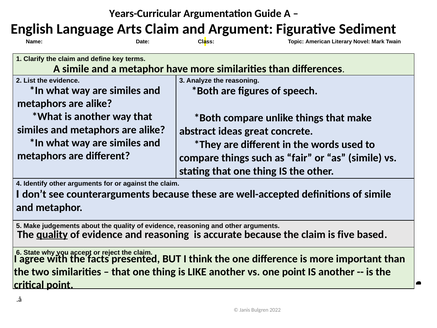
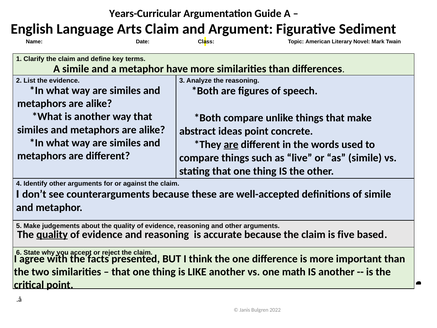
ideas great: great -> point
are at (231, 144) underline: none -> present
fair: fair -> live
one point: point -> math
